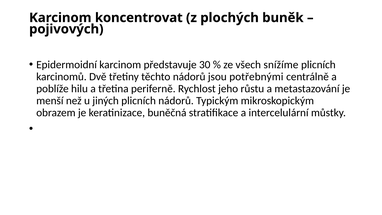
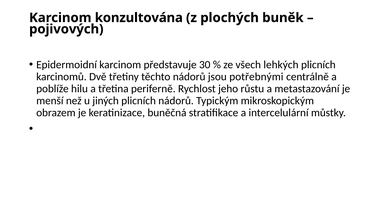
koncentrovat: koncentrovat -> konzultována
snížíme: snížíme -> lehkých
